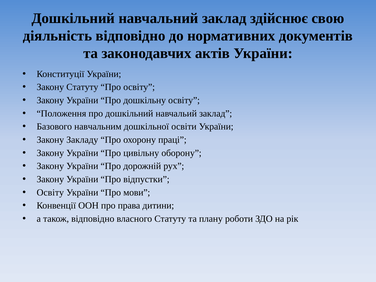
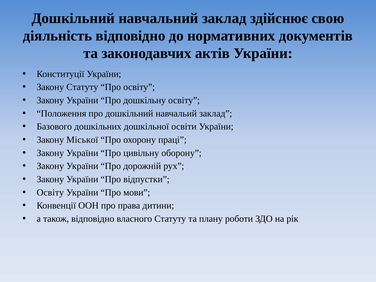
навчальним: навчальним -> дошкільних
Закладу: Закладу -> Міської
